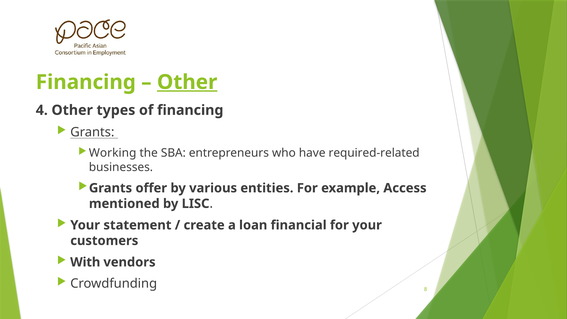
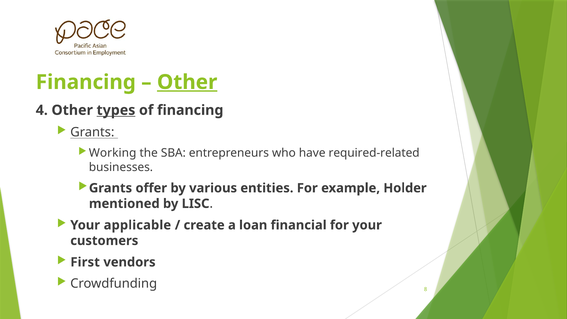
types underline: none -> present
Access: Access -> Holder
statement: statement -> applicable
With: With -> First
